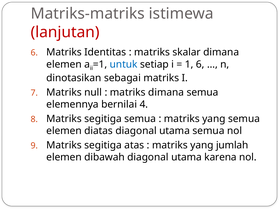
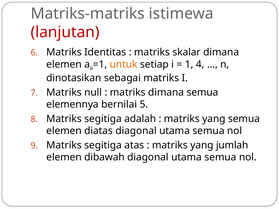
untuk colour: blue -> orange
1 6: 6 -> 4
4: 4 -> 5
segitiga semua: semua -> adalah
dibawah diagonal utama karena: karena -> semua
